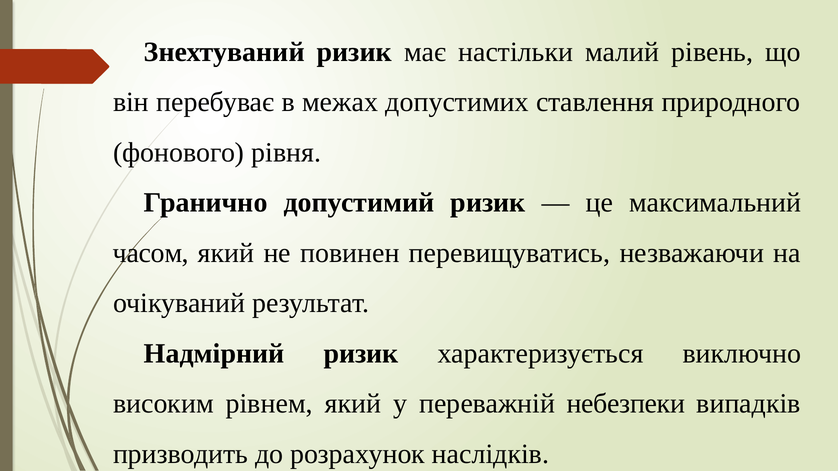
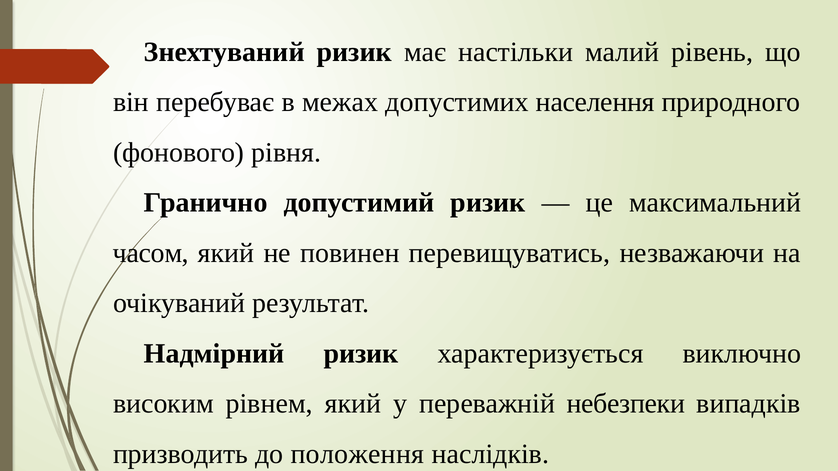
ставлення: ставлення -> населення
розрахунок: розрахунок -> положення
